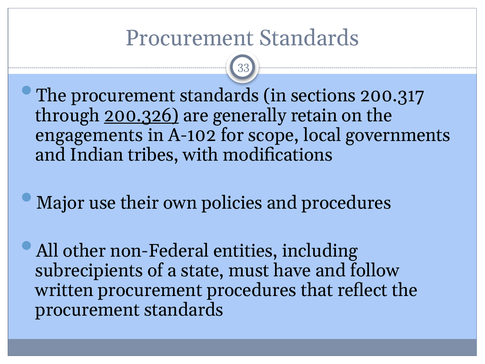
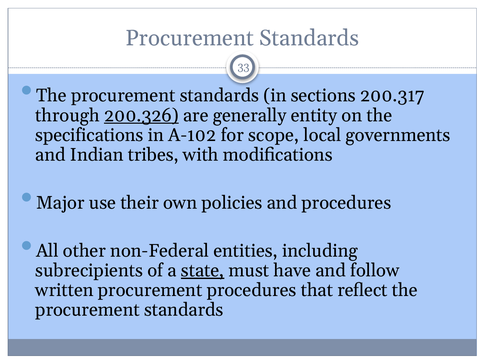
retain: retain -> entity
engagements: engagements -> specifications
state underline: none -> present
